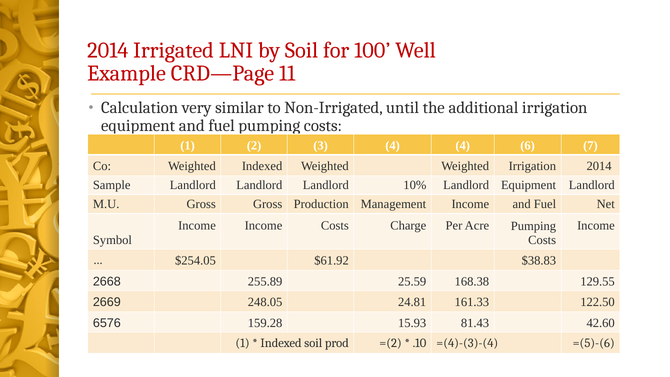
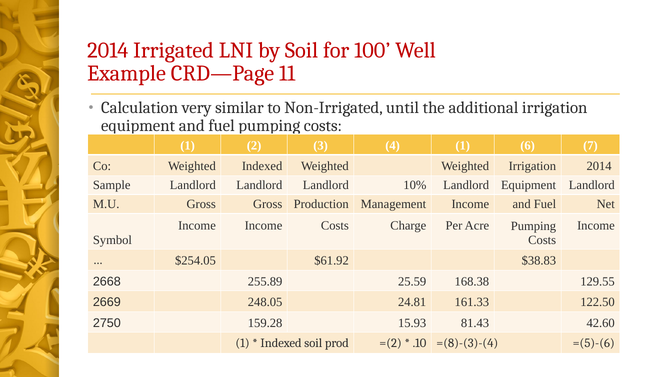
4 4: 4 -> 1
6576: 6576 -> 2750
=(4)-(3)-(4: =(4)-(3)-(4 -> =(8)-(3)-(4
